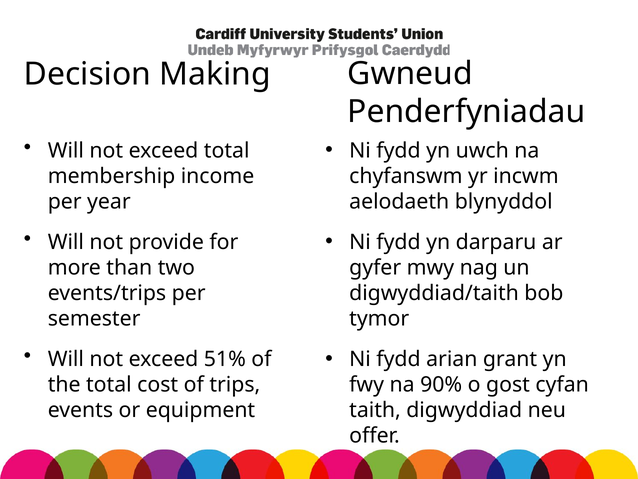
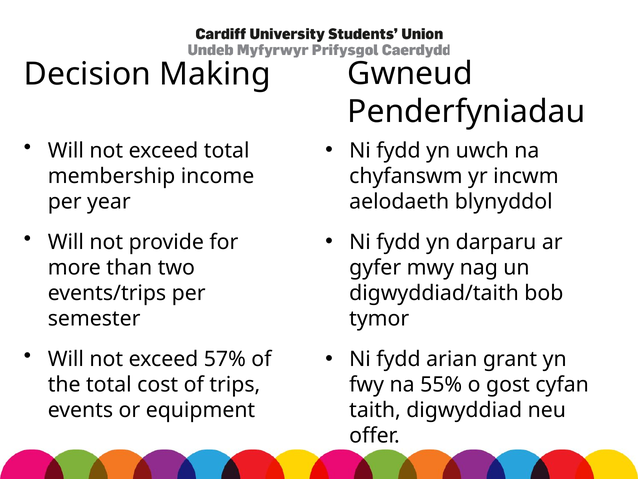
51%: 51% -> 57%
90%: 90% -> 55%
